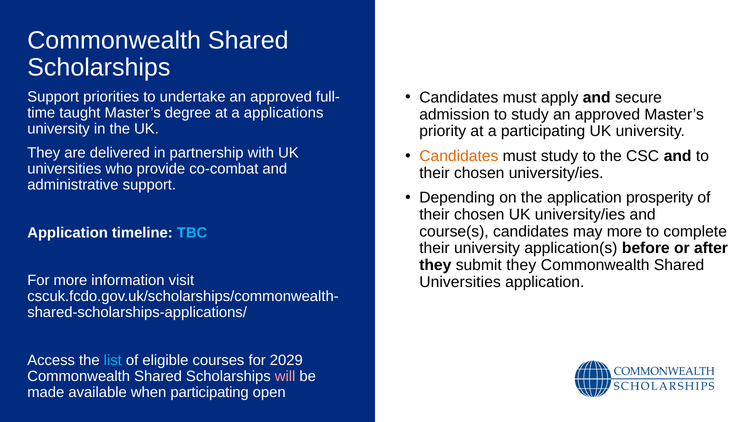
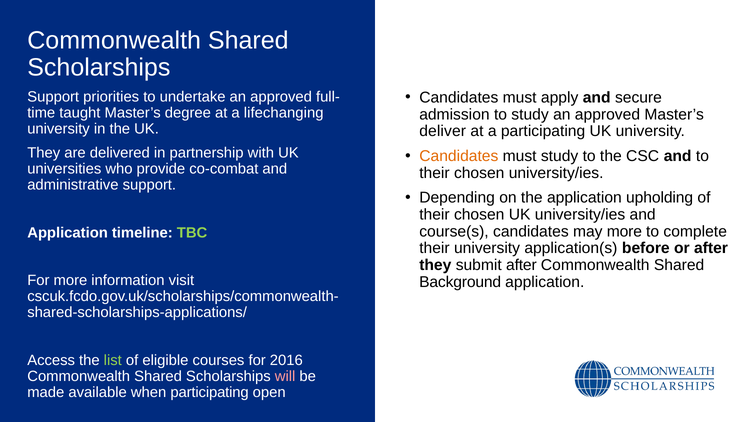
applications: applications -> lifechanging
priority: priority -> deliver
prosperity: prosperity -> upholding
TBC colour: light blue -> light green
submit they: they -> after
Universities at (460, 282): Universities -> Background
list colour: light blue -> light green
2029: 2029 -> 2016
